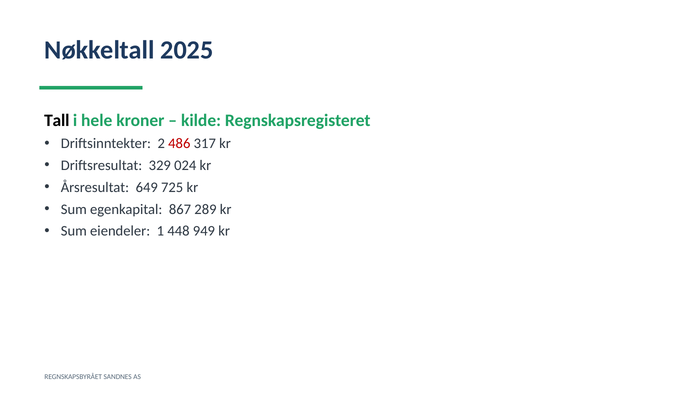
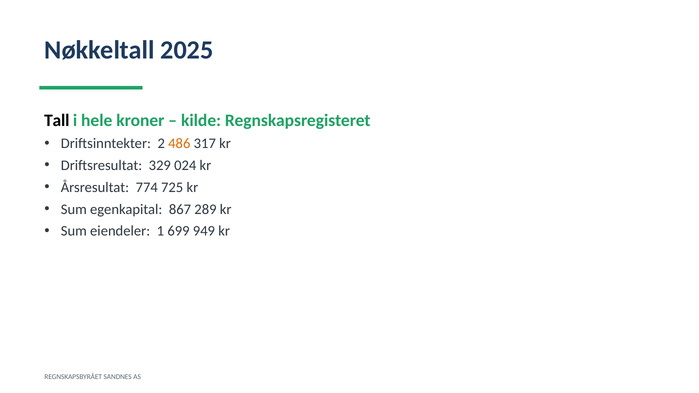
486 colour: red -> orange
649: 649 -> 774
448: 448 -> 699
